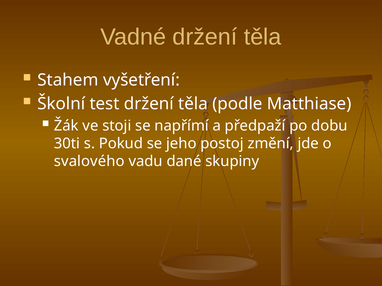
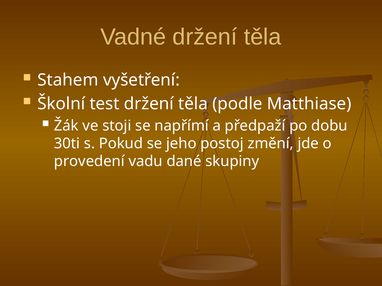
svalového: svalového -> provedení
